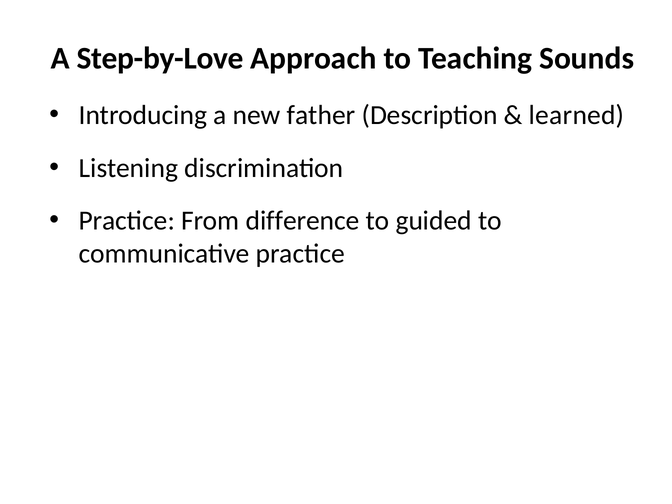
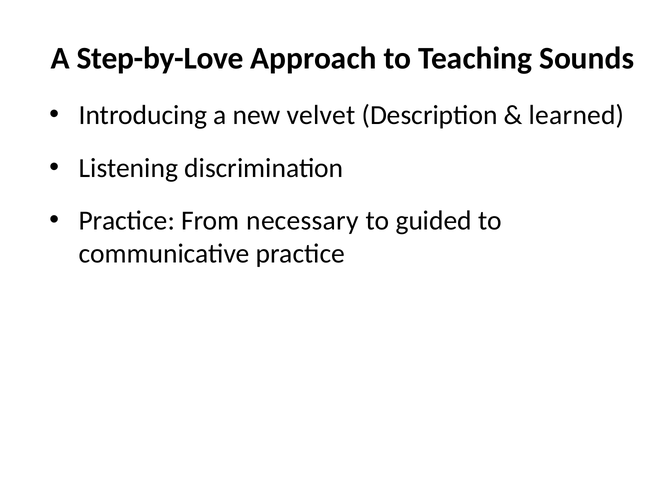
father: father -> velvet
difference: difference -> necessary
